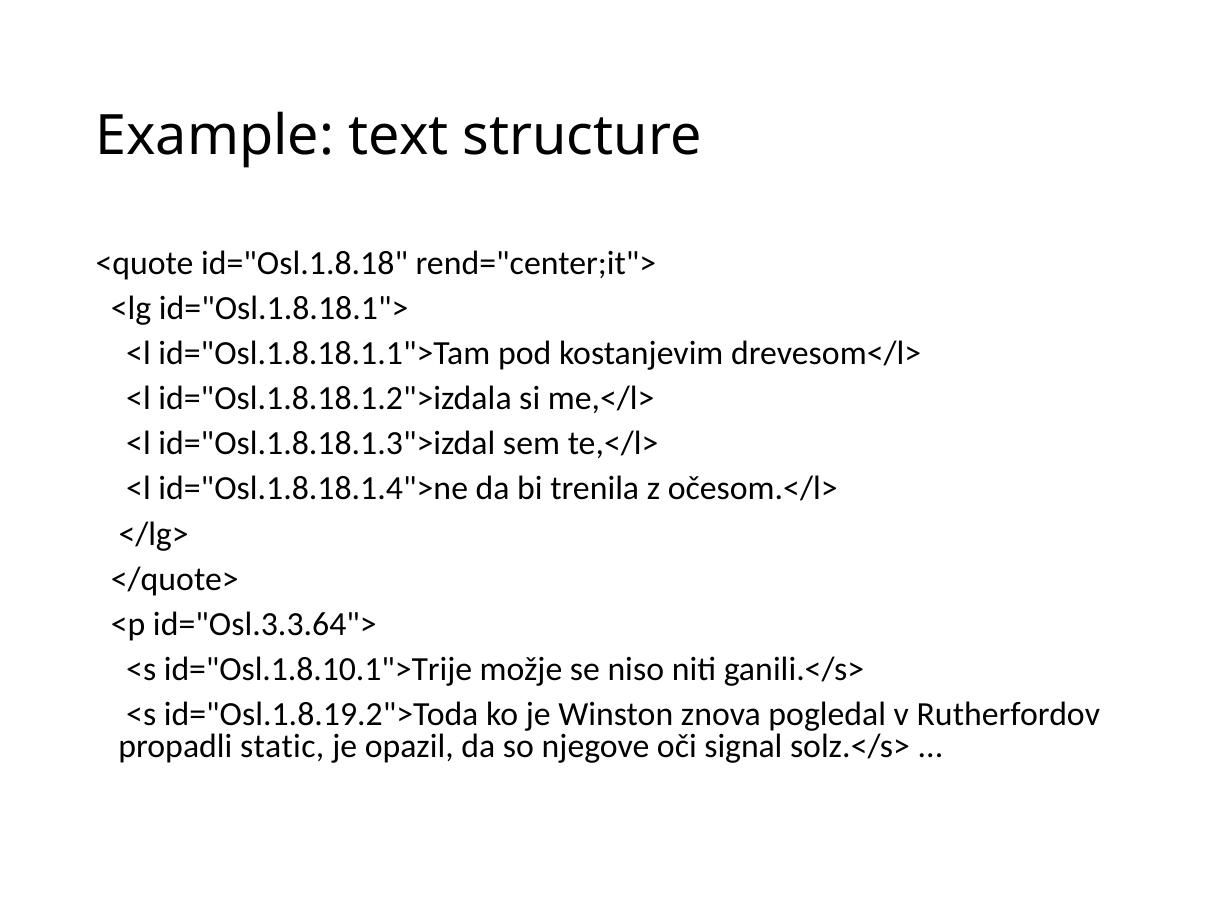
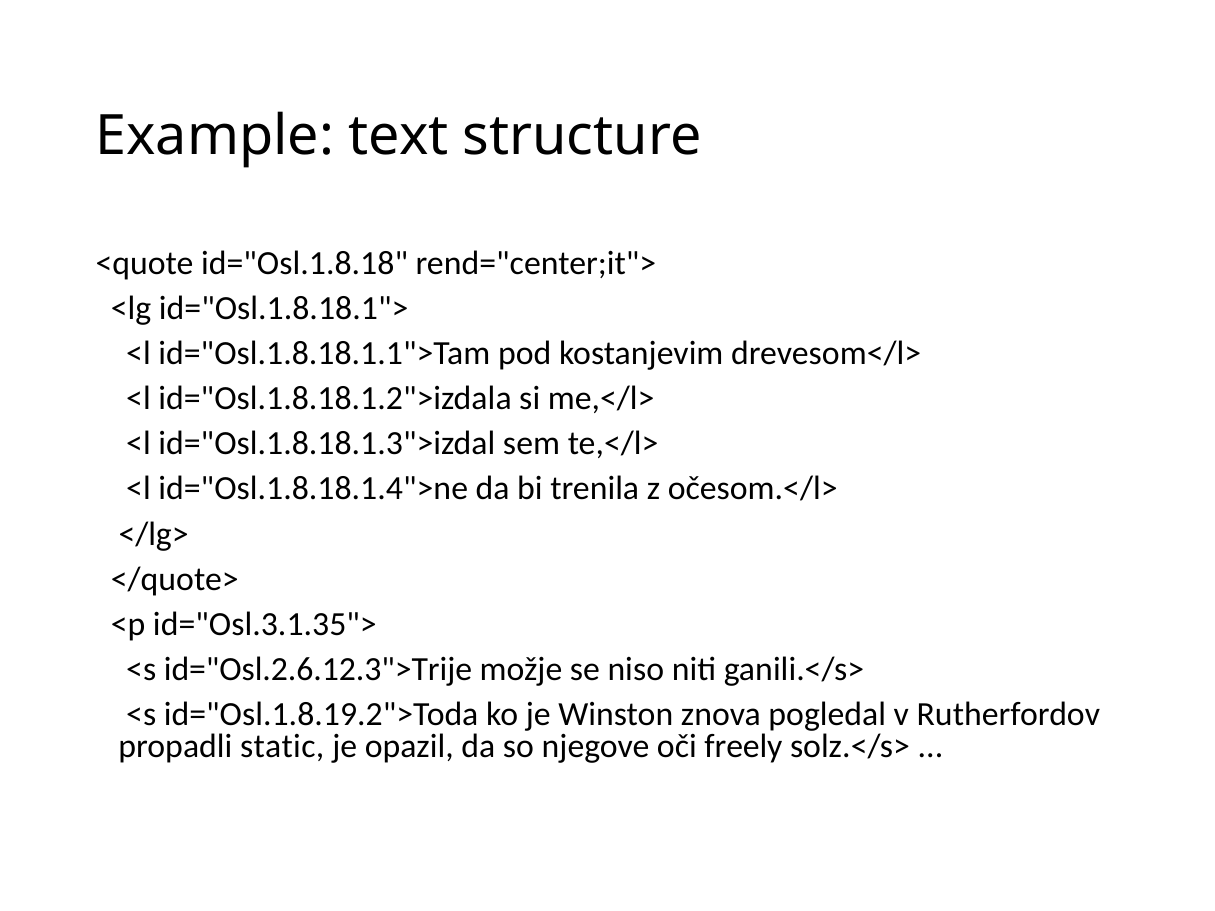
id="Osl.3.3.64">: id="Osl.3.3.64"> -> id="Osl.3.1.35">
id="Osl.1.8.10.1">Trije: id="Osl.1.8.10.1">Trije -> id="Osl.2.6.12.3">Trije
signal: signal -> freely
